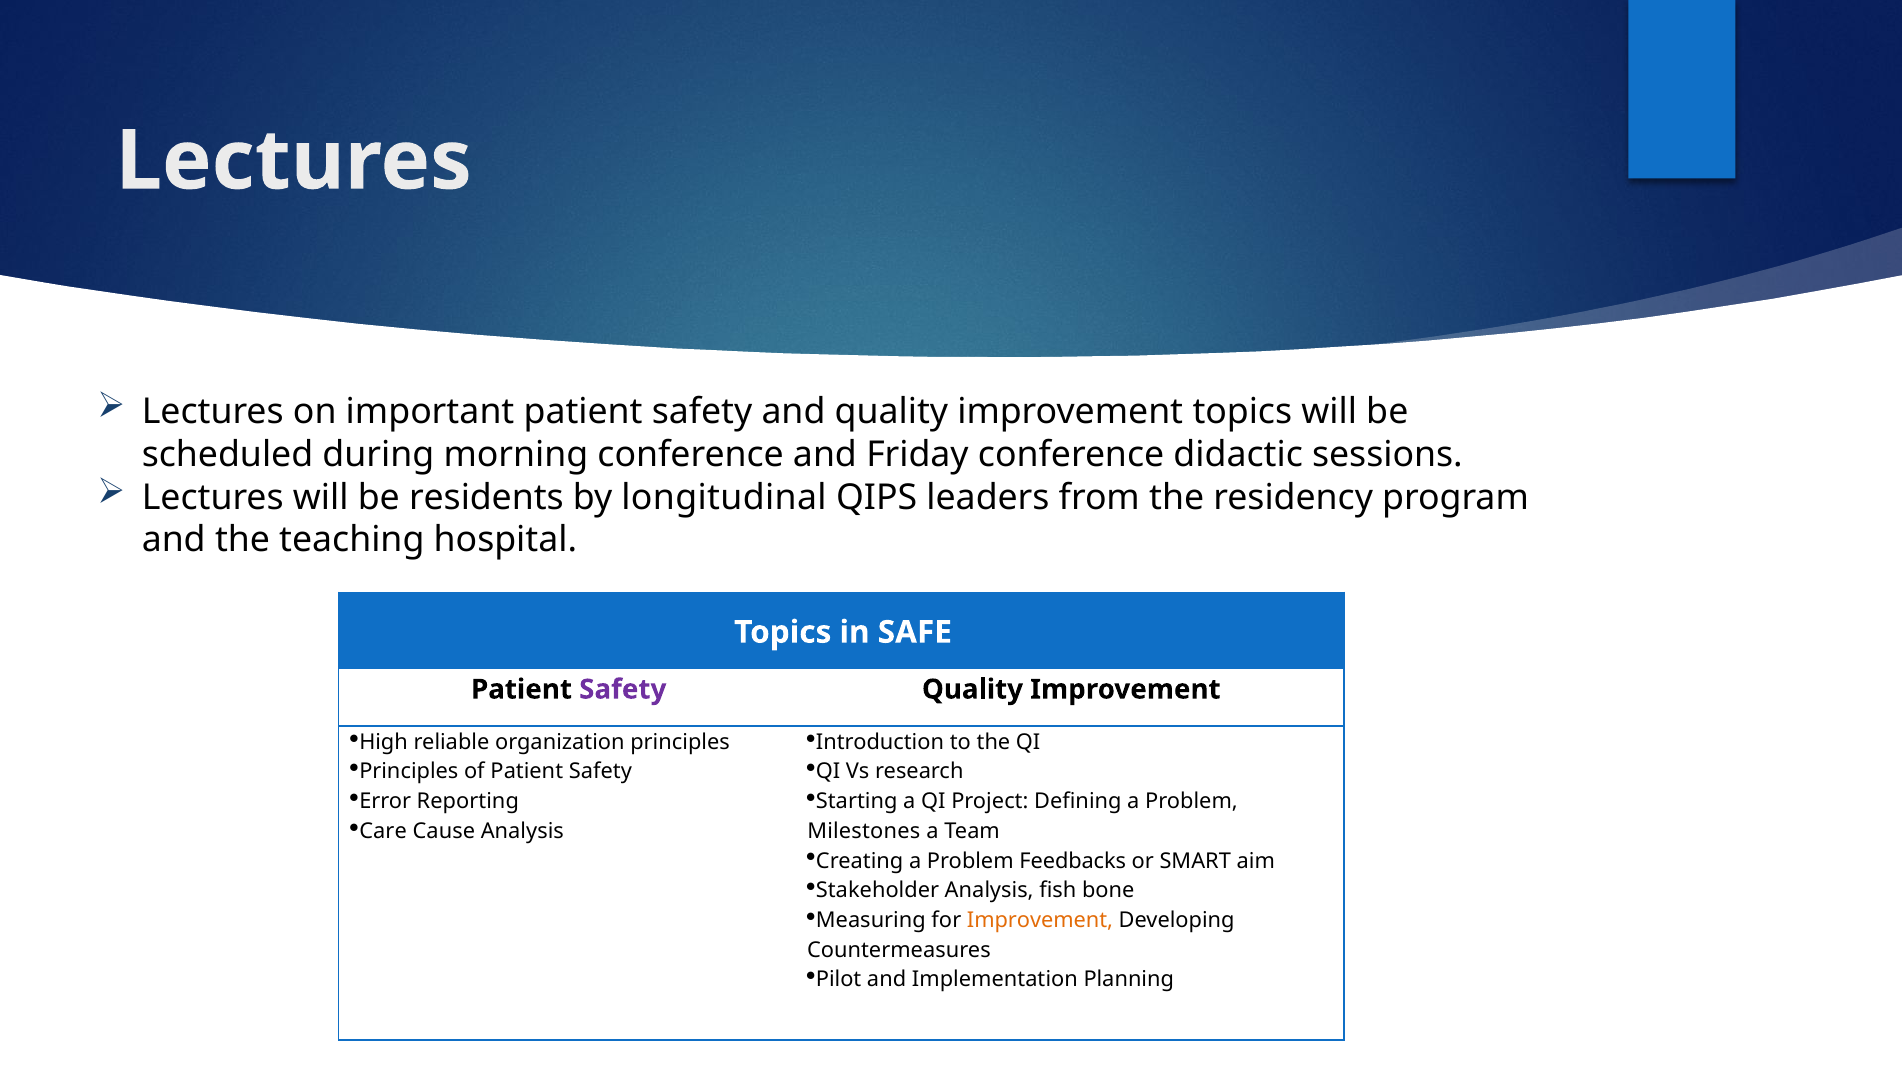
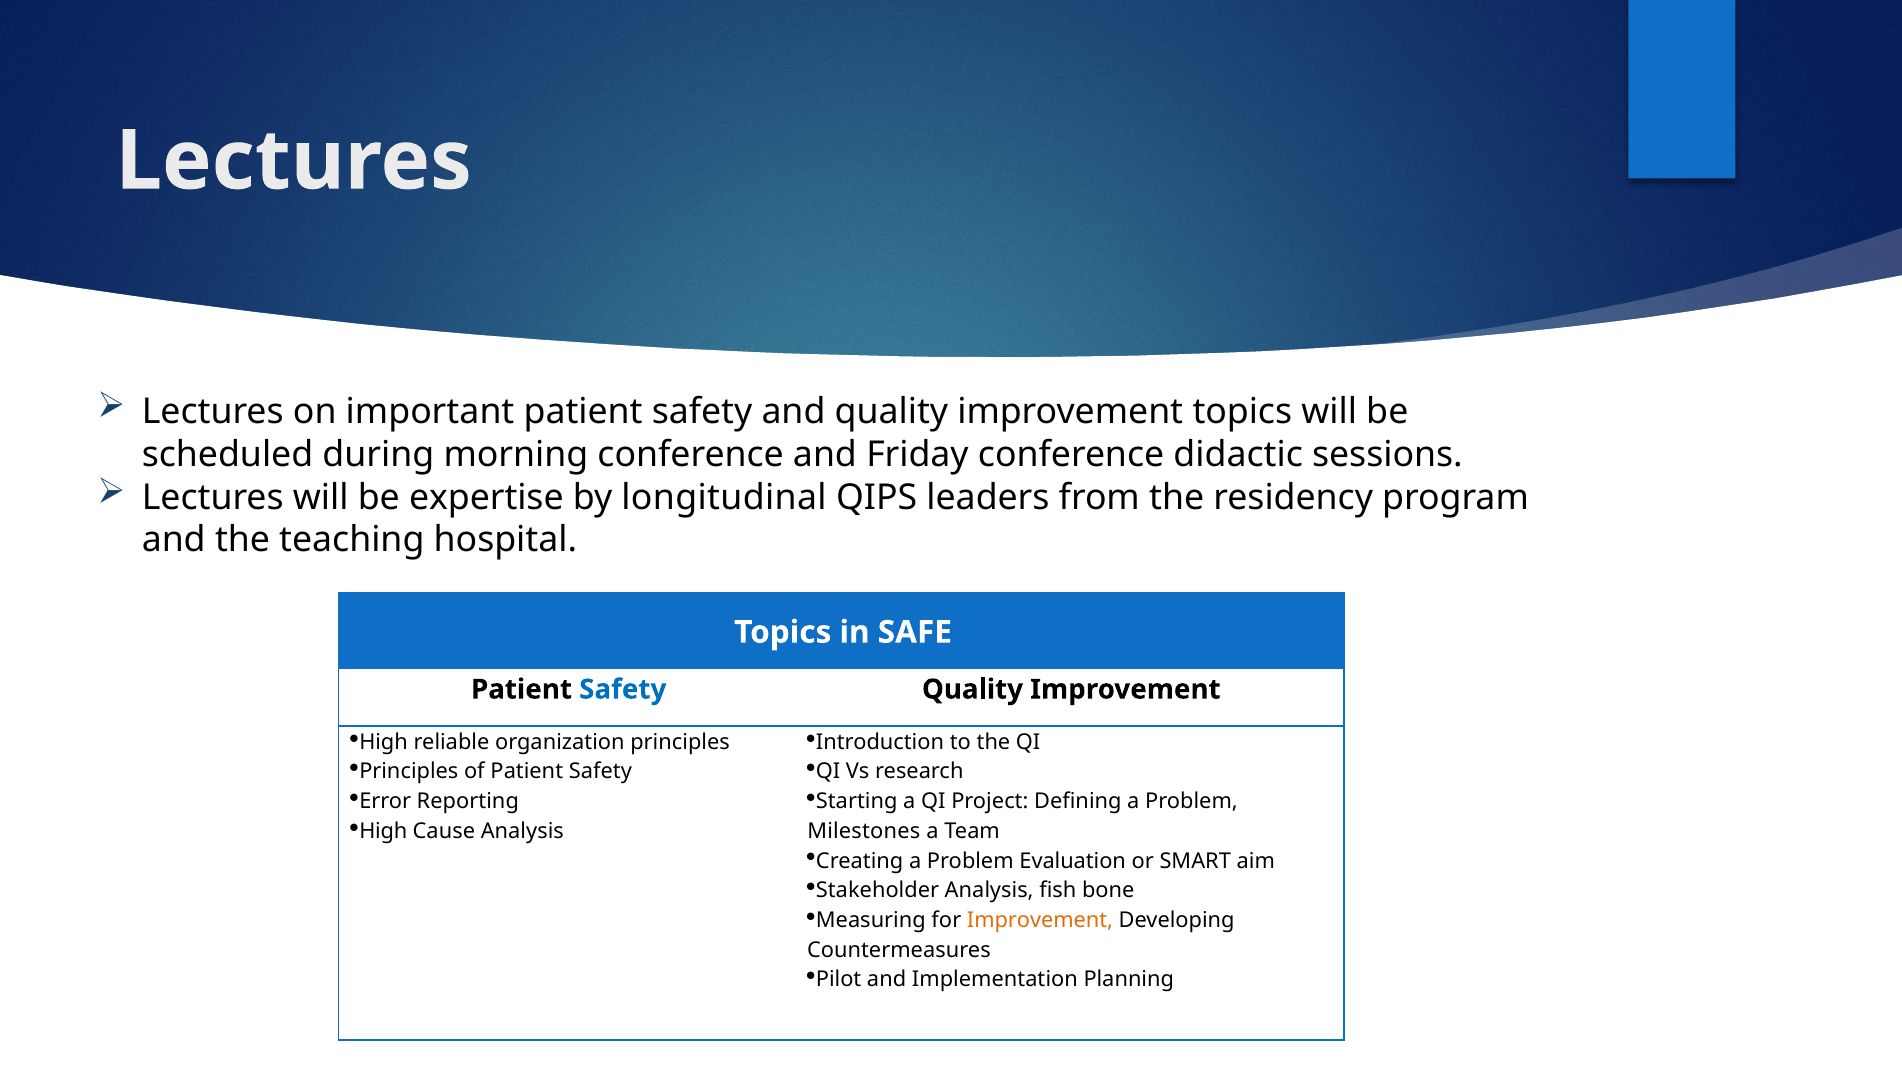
residents: residents -> expertise
Safety at (623, 689) colour: purple -> blue
Care at (383, 831): Care -> High
Feedbacks: Feedbacks -> Evaluation
